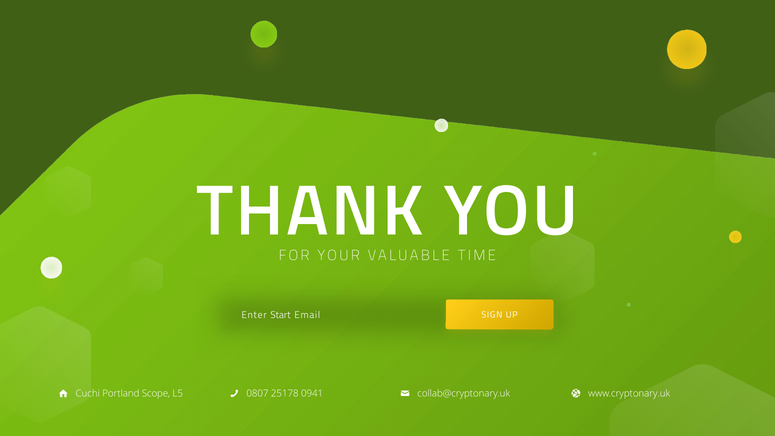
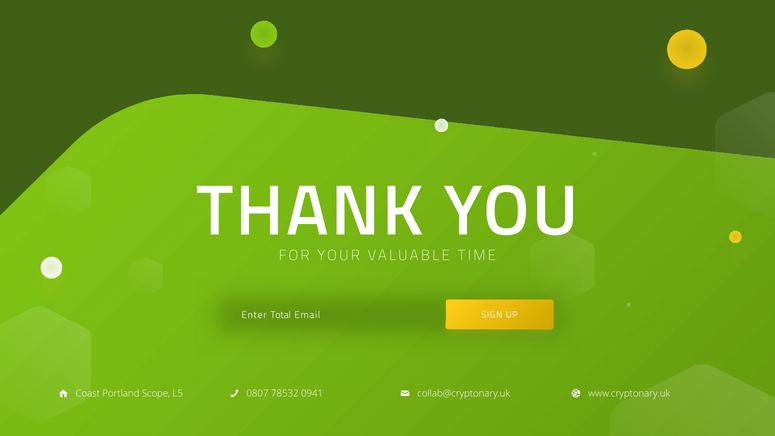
Start: Start -> Total
Cuchi: Cuchi -> Coast
25178: 25178 -> 78532
